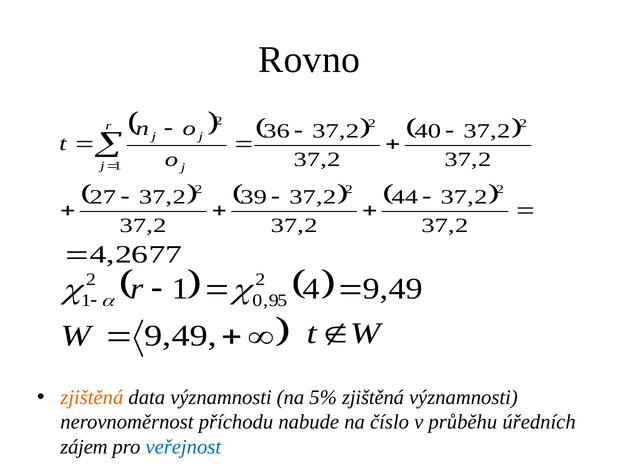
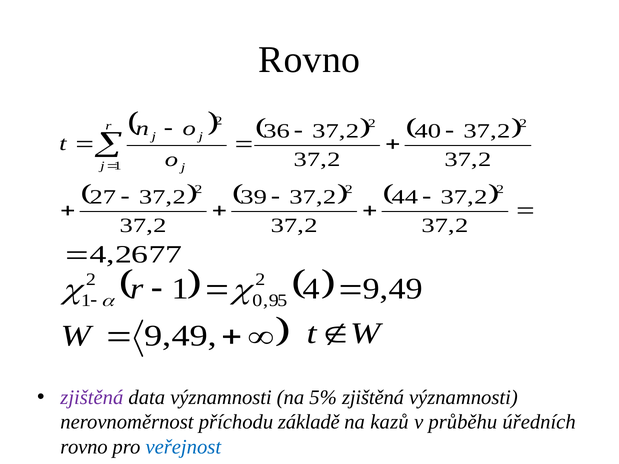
zjištěná at (92, 398) colour: orange -> purple
nabude: nabude -> základě
číslo: číslo -> kazů
zájem at (84, 447): zájem -> rovno
